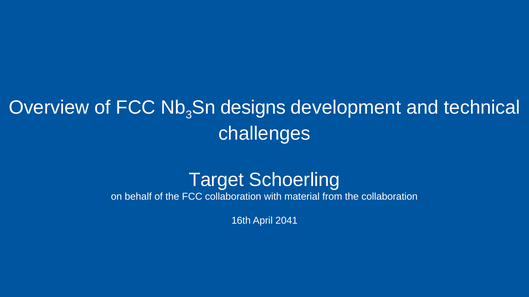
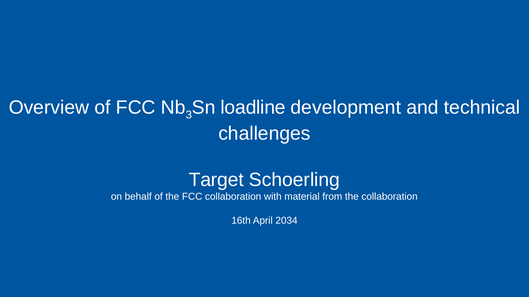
designs: designs -> loadline
2041: 2041 -> 2034
